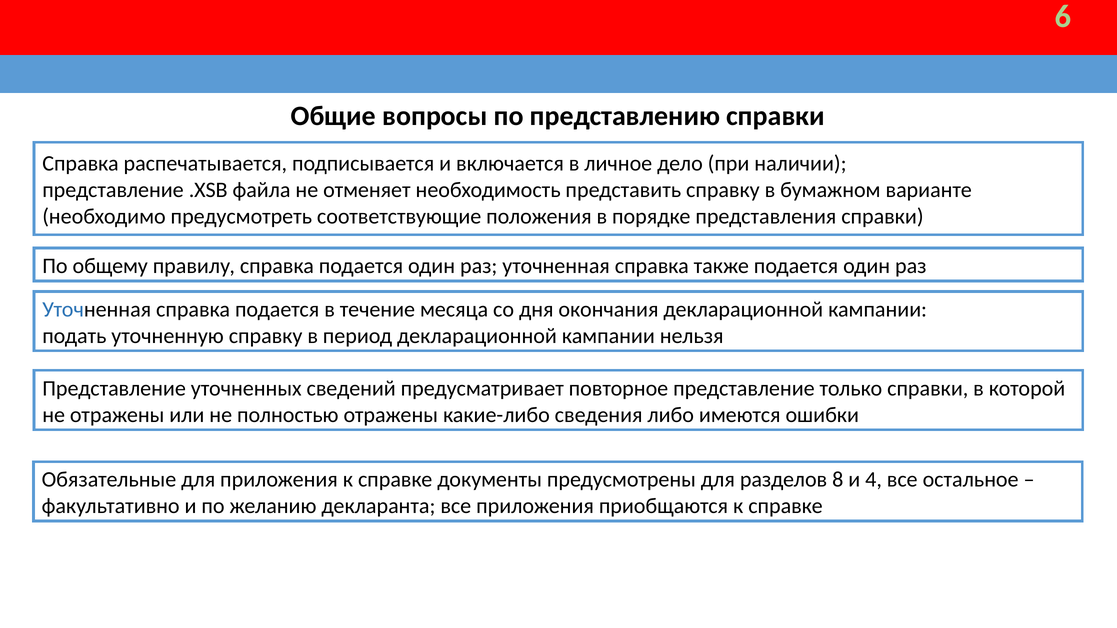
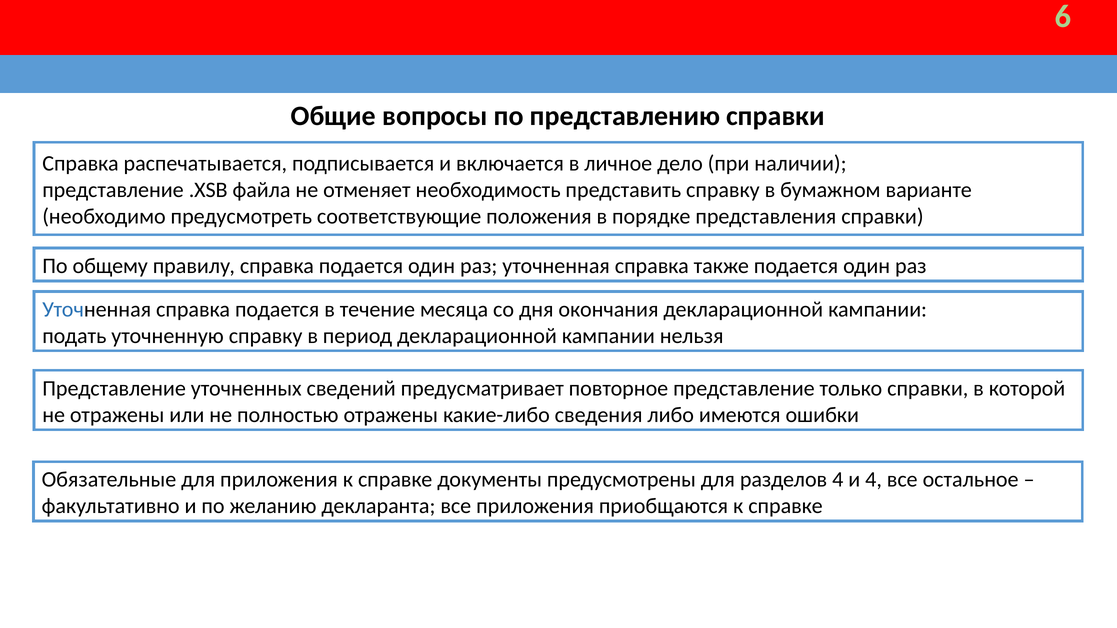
разделов 8: 8 -> 4
